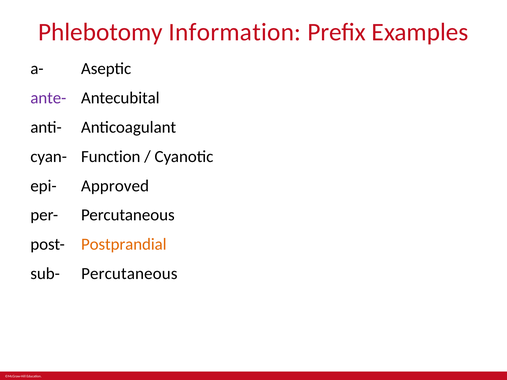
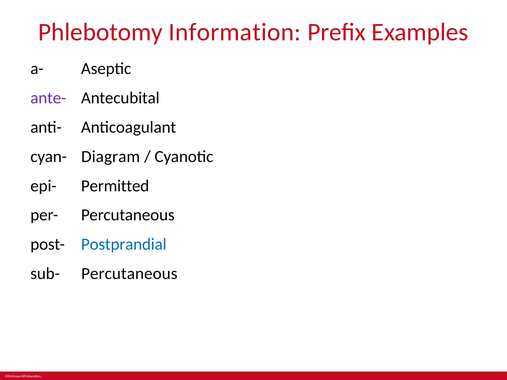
Function: Function -> Diagram
Approved: Approved -> Permitted
Postprandial colour: orange -> blue
